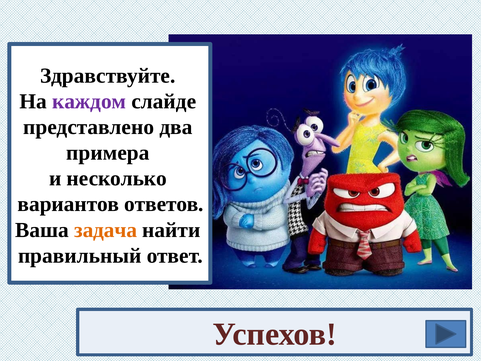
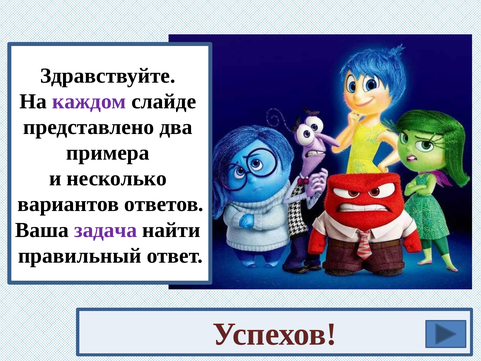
задача colour: orange -> purple
